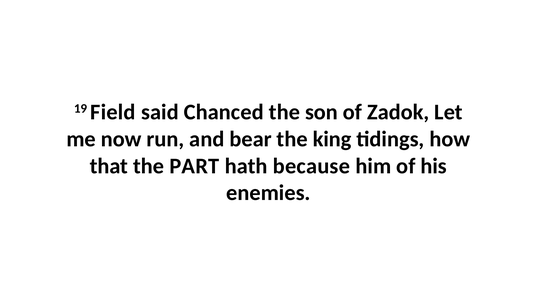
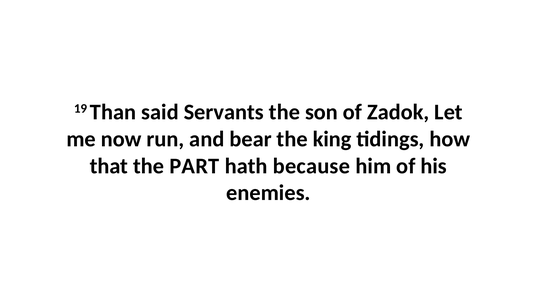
Field: Field -> Than
Chanced: Chanced -> Servants
